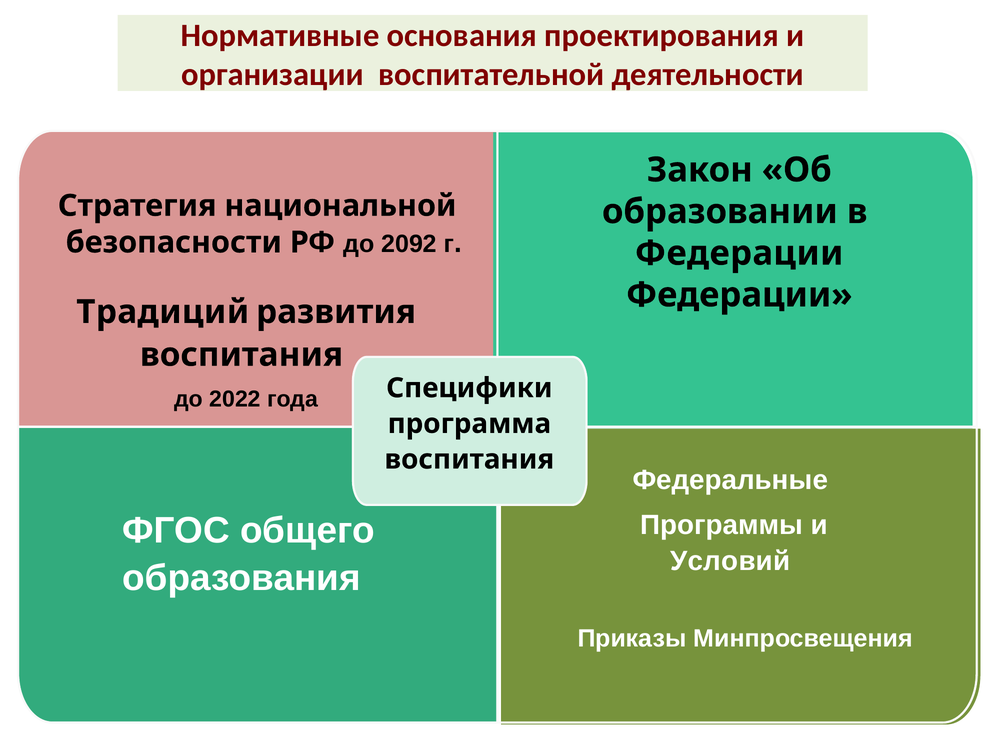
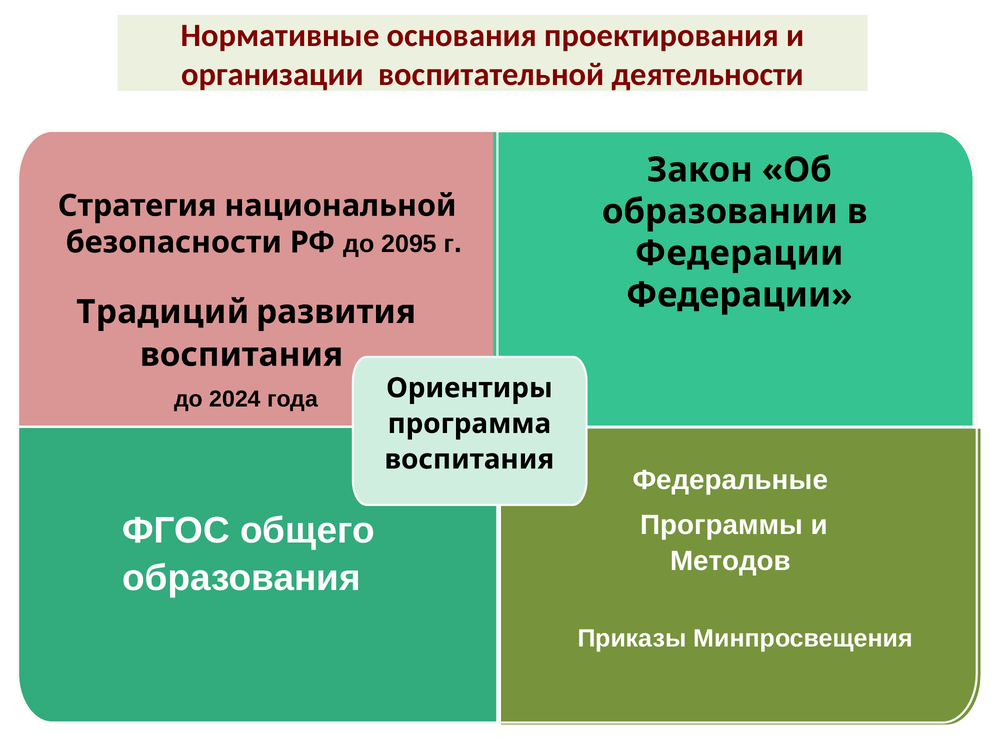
2092: 2092 -> 2095
Специфики: Специфики -> Ориентиры
2022: 2022 -> 2024
Условий: Условий -> Методов
